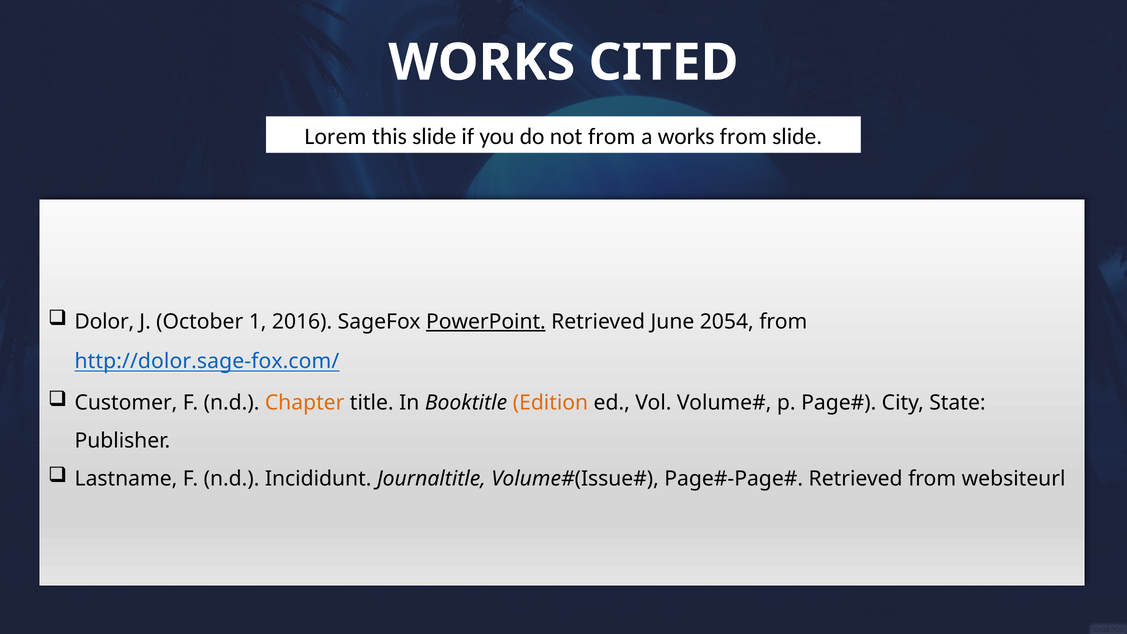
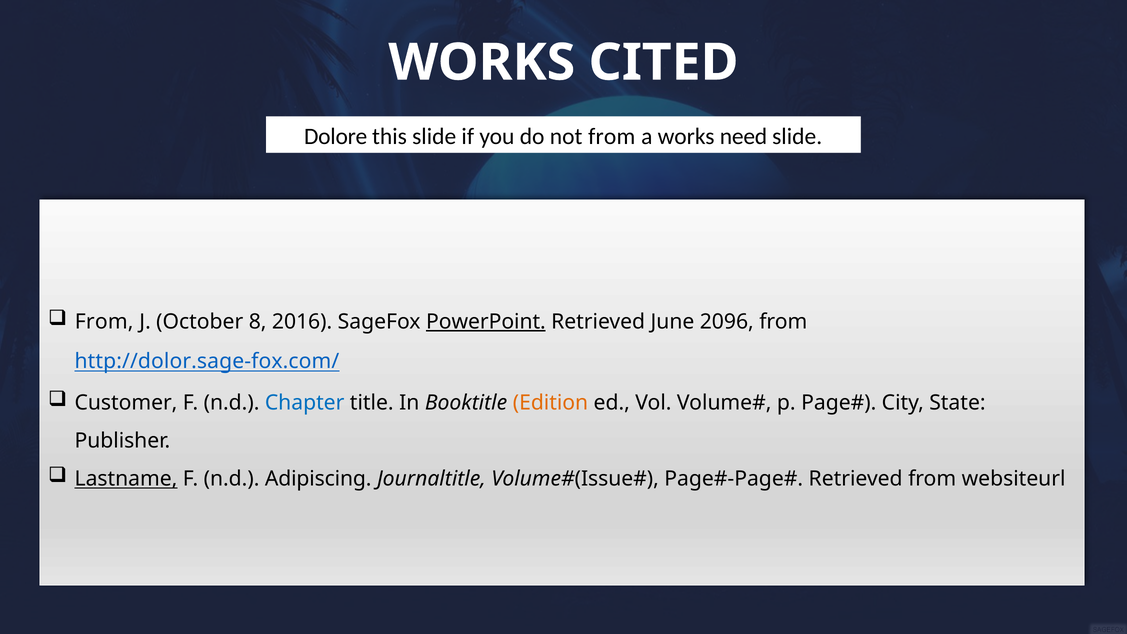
Lorem: Lorem -> Dolore
works from: from -> need
Dolor at (104, 322): Dolor -> From
1: 1 -> 8
2054: 2054 -> 2096
Chapter colour: orange -> blue
Lastname underline: none -> present
Incididunt: Incididunt -> Adipiscing
